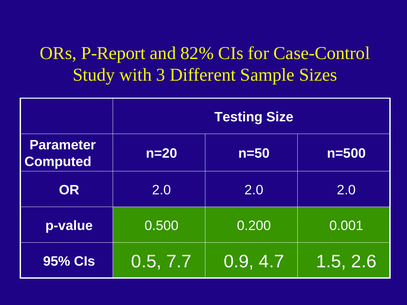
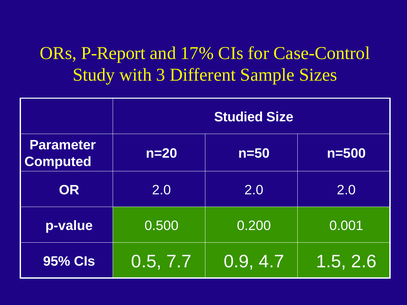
82%: 82% -> 17%
Testing: Testing -> Studied
